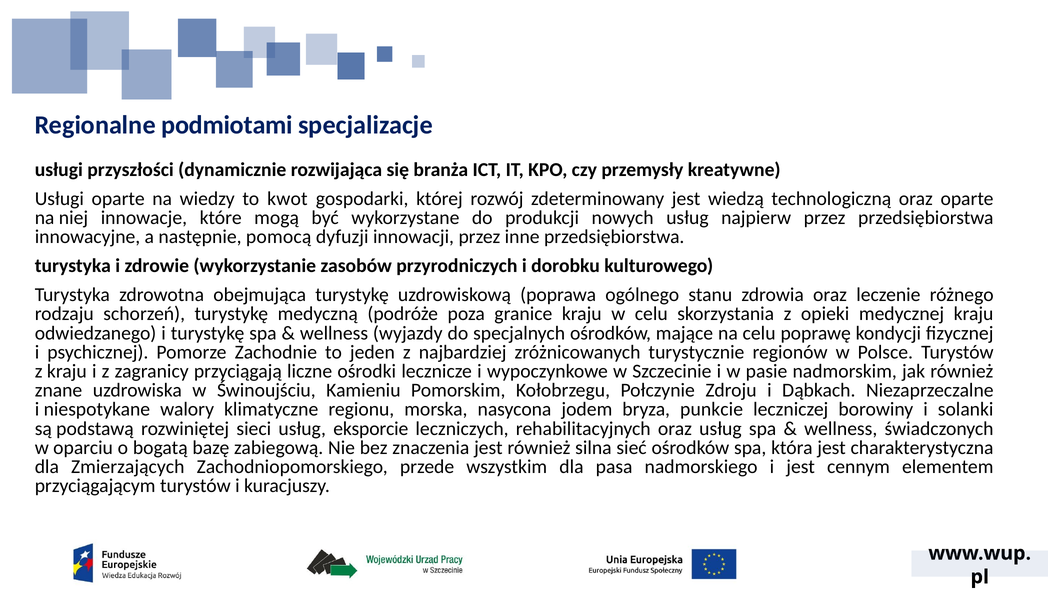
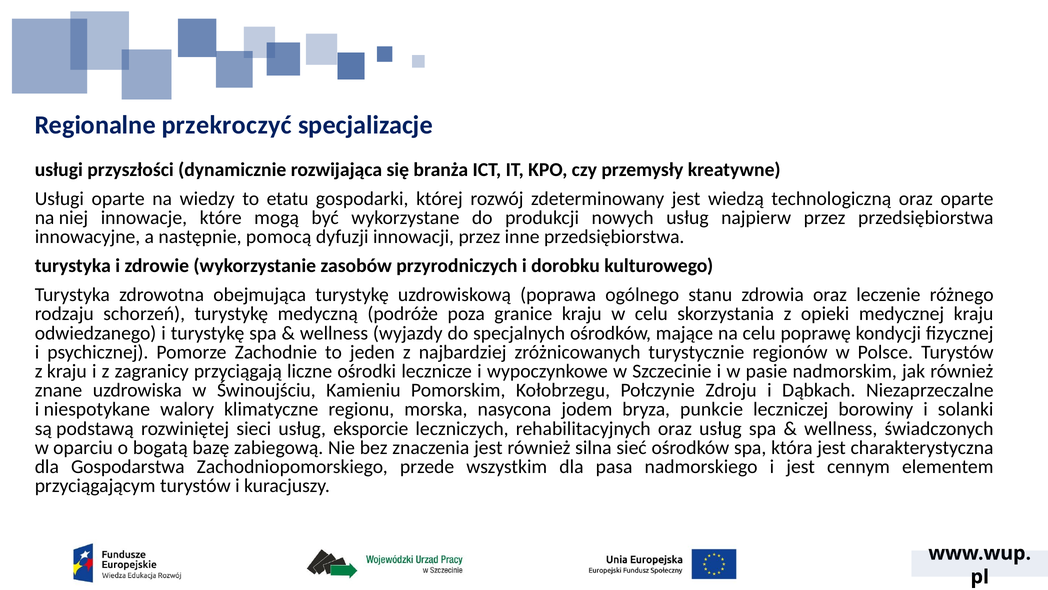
podmiotami: podmiotami -> przekroczyć
kwot: kwot -> etatu
Zmierzających: Zmierzających -> Gospodarstwa
